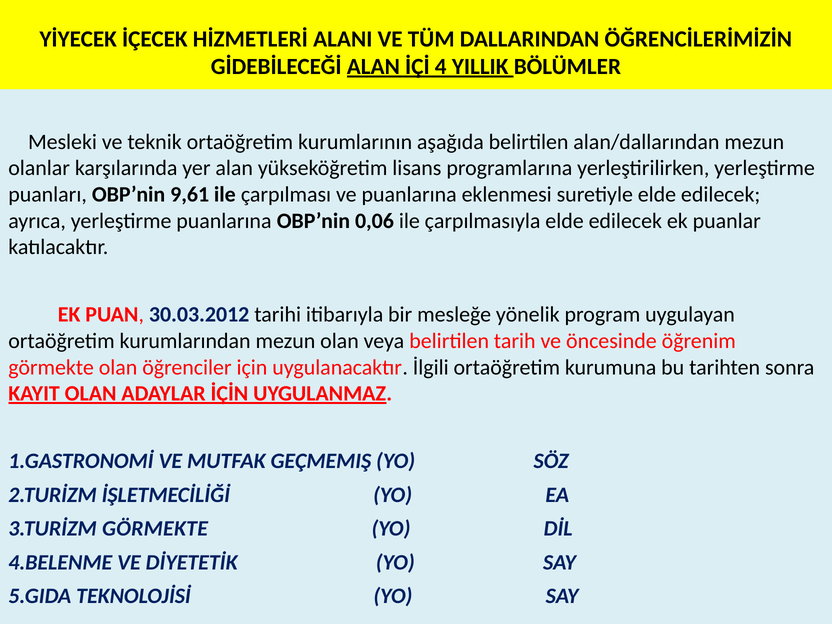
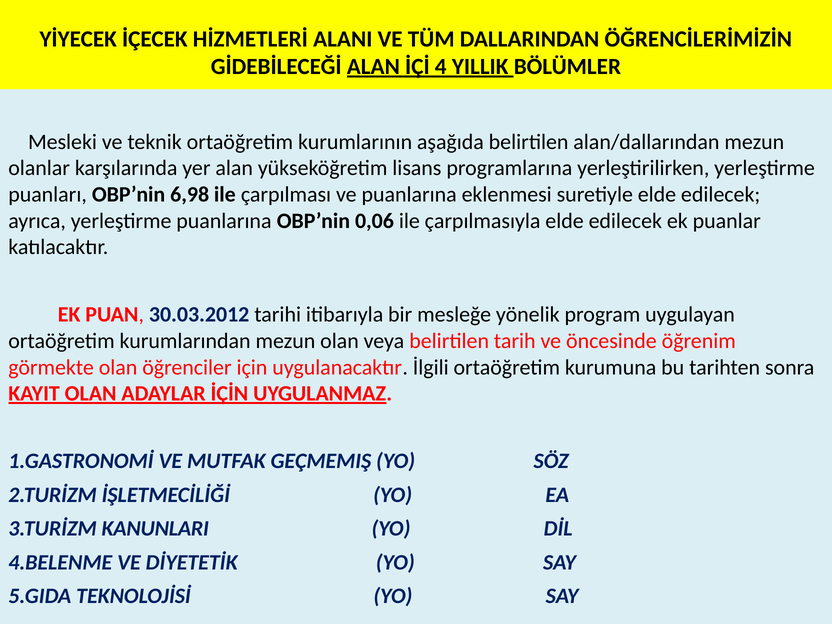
9,61: 9,61 -> 6,98
3.TURİZM GÖRMEKTE: GÖRMEKTE -> KANUNLARI
